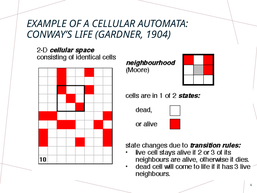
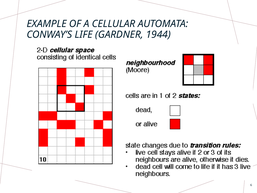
1904: 1904 -> 1944
